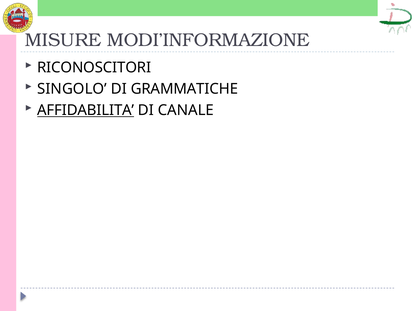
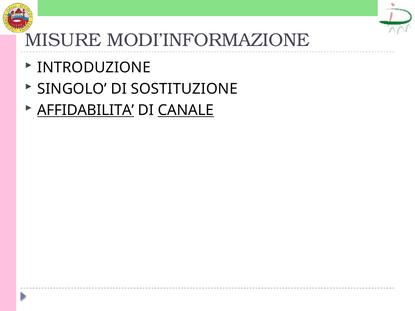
RICONOSCITORI: RICONOSCITORI -> INTRODUZIONE
GRAMMATICHE: GRAMMATICHE -> SOSTITUZIONE
CANALE underline: none -> present
